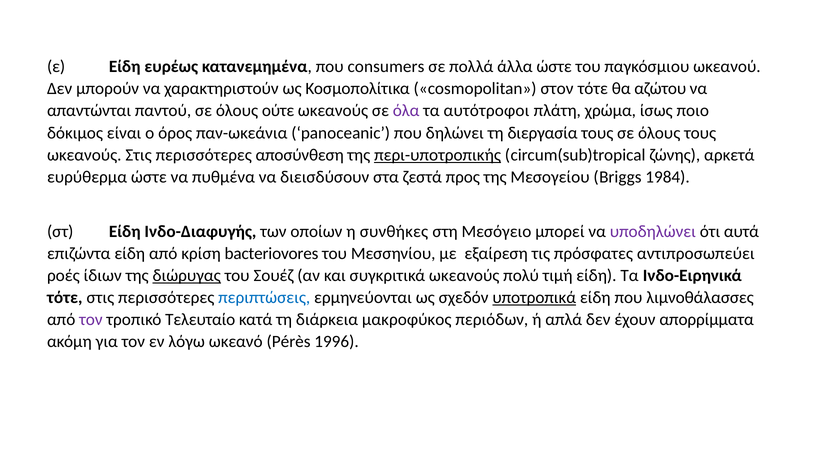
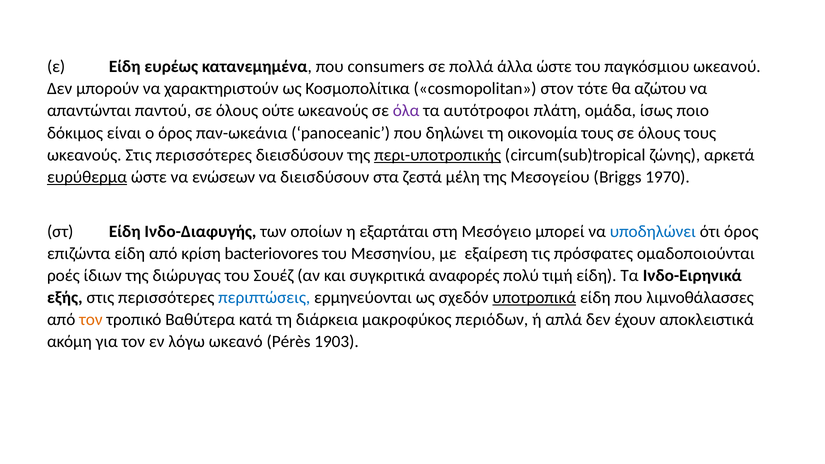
χρώμα: χρώμα -> ομάδα
διεργασία: διεργασία -> οικονομία
περισσότερες αποσύνθεση: αποσύνθεση -> διεισδύσουν
ευρύθερμα underline: none -> present
πυθμένα: πυθμένα -> ενώσεων
προς: προς -> μέλη
1984: 1984 -> 1970
συνθήκες: συνθήκες -> εξαρτάται
υποδηλώνει colour: purple -> blue
ότι αυτά: αυτά -> όρος
αντιπροσωπεύει: αντιπροσωπεύει -> ομαδοποιούνται
διώρυγας underline: present -> none
συγκριτικά ωκεανούς: ωκεανούς -> αναφορές
τότε at (65, 298): τότε -> εξής
τον at (91, 320) colour: purple -> orange
Τελευταίο: Τελευταίο -> Βαθύτερα
απορρίμματα: απορρίμματα -> αποκλειστικά
1996: 1996 -> 1903
